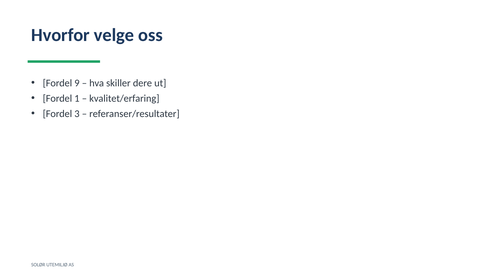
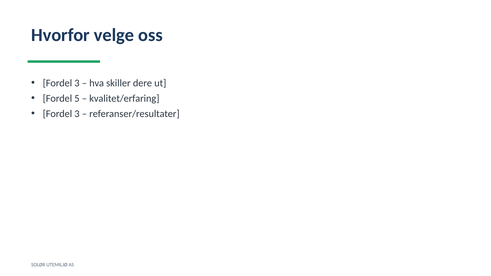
9 at (77, 83): 9 -> 3
1: 1 -> 5
